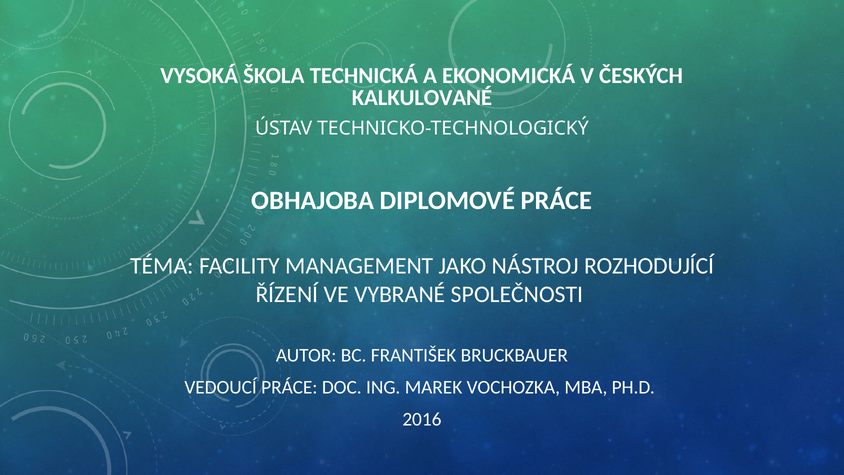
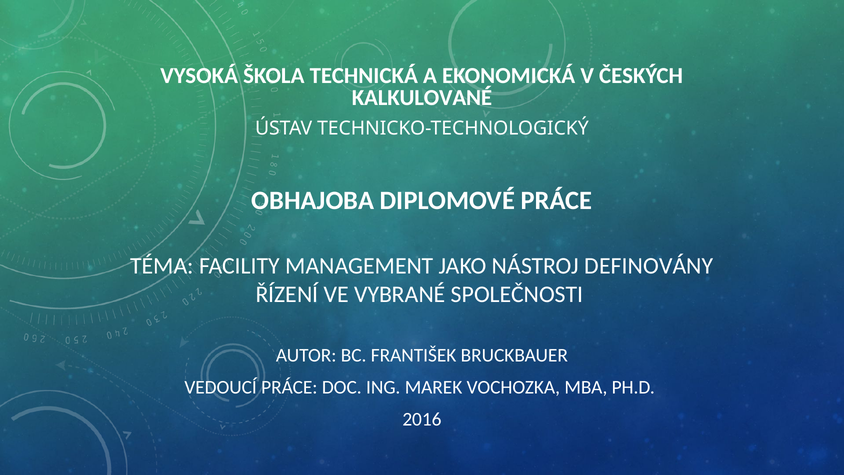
ROZHODUJÍCÍ: ROZHODUJÍCÍ -> DEFINOVÁNY
